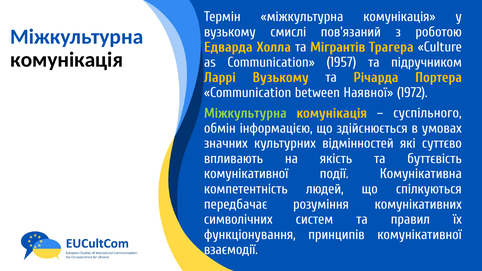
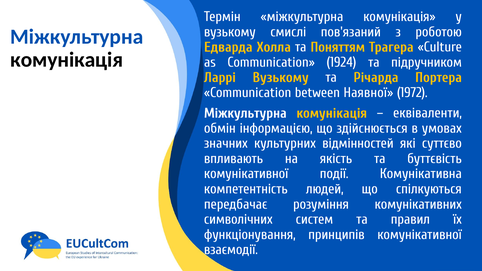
Мігрантів: Мігрантів -> Поняттям
1957: 1957 -> 1924
Міжкультурна at (245, 113) colour: light green -> white
суспільного: суспільного -> еквіваленти
